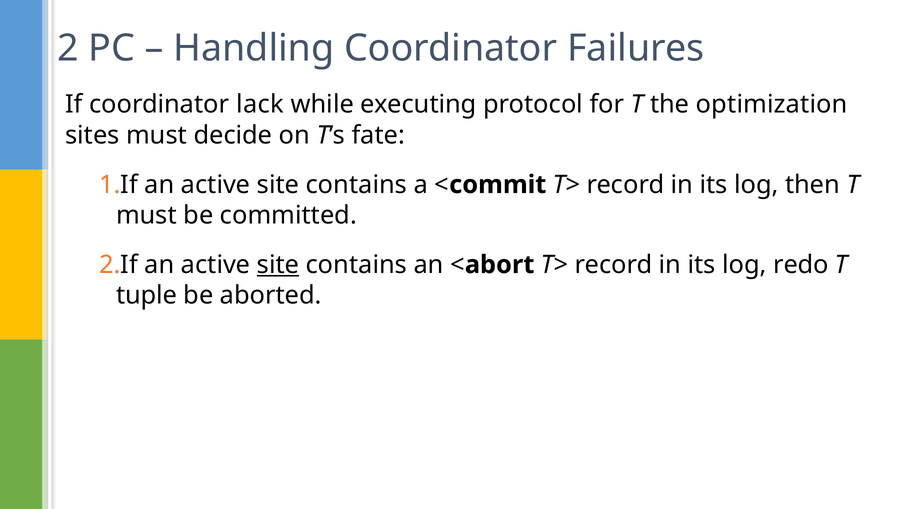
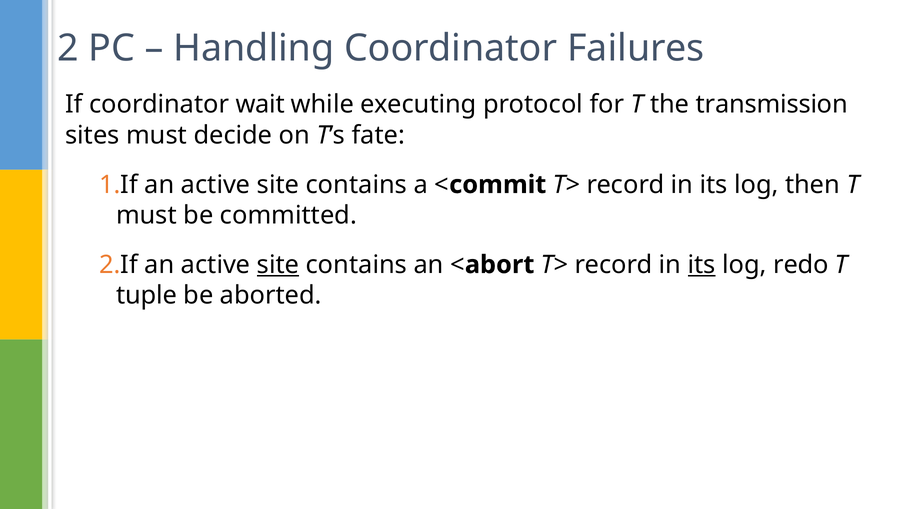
lack: lack -> wait
optimization: optimization -> transmission
its at (702, 264) underline: none -> present
